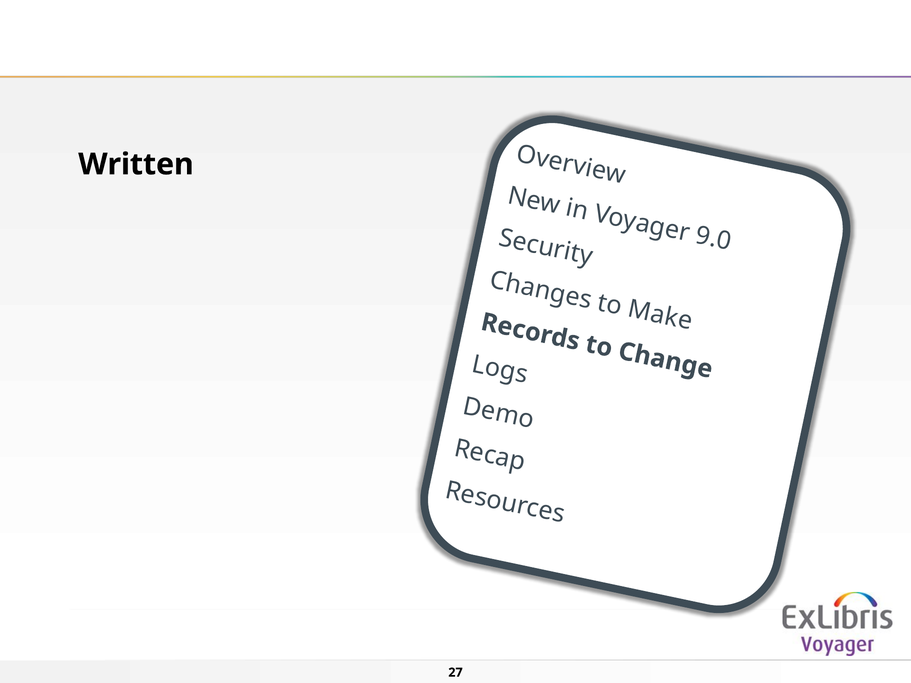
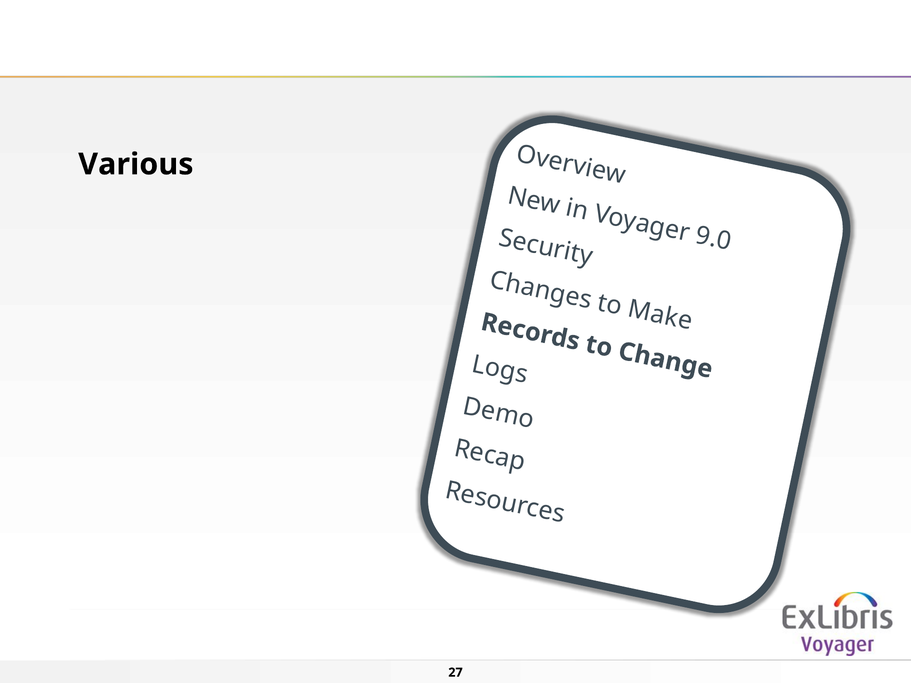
Written: Written -> Various
